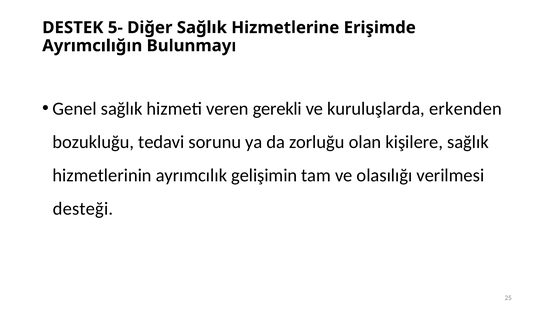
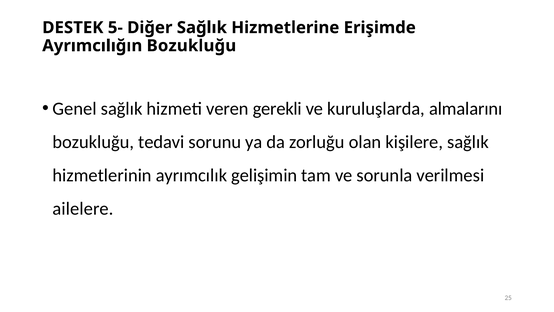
Ayrımcılığın Bulunmayı: Bulunmayı -> Bozukluğu
erkenden: erkenden -> almalarını
olasılığı: olasılığı -> sorunla
desteği: desteği -> ailelere
